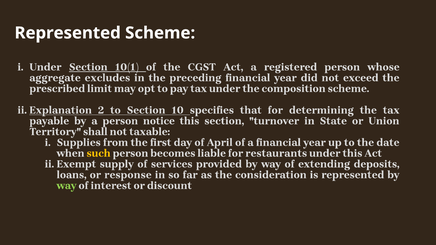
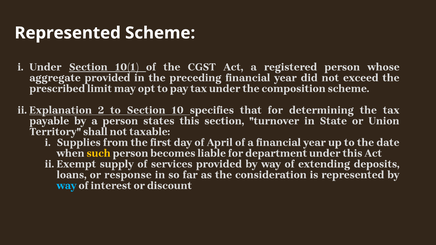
aggregate excludes: excludes -> provided
notice: notice -> states
restaurants: restaurants -> department
way at (67, 186) colour: light green -> light blue
